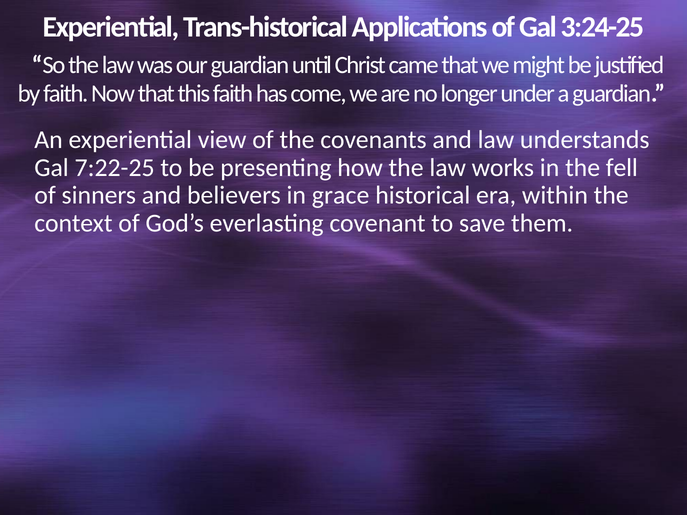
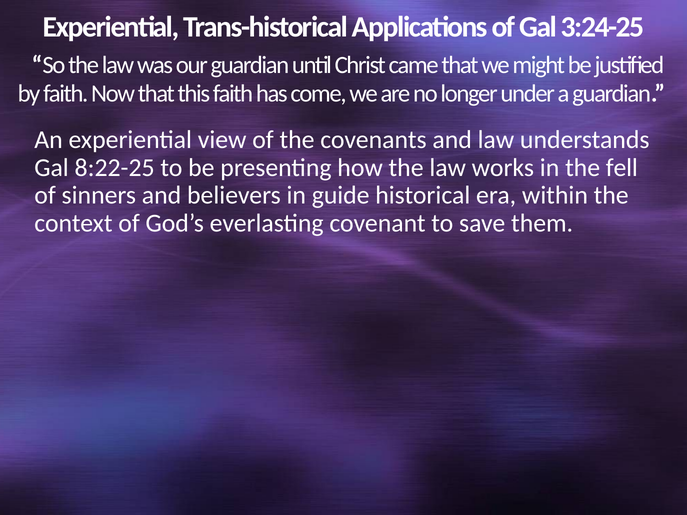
7:22-25: 7:22-25 -> 8:22-25
grace: grace -> guide
